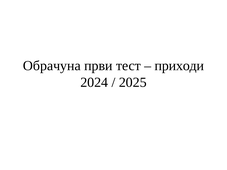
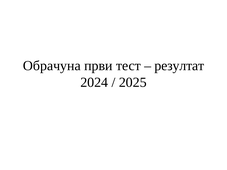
приходи: приходи -> резултат
